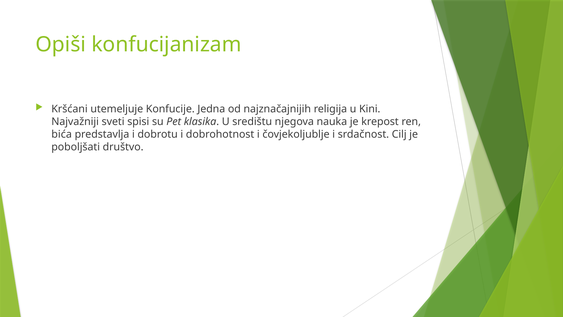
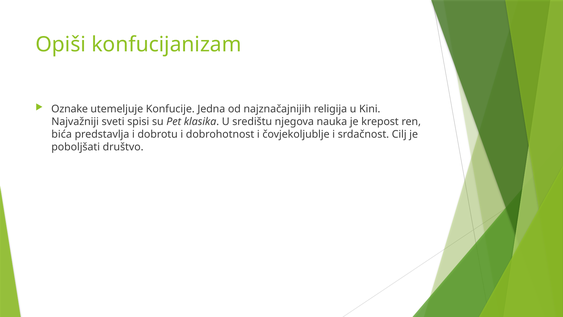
Kršćani: Kršćani -> Oznake
